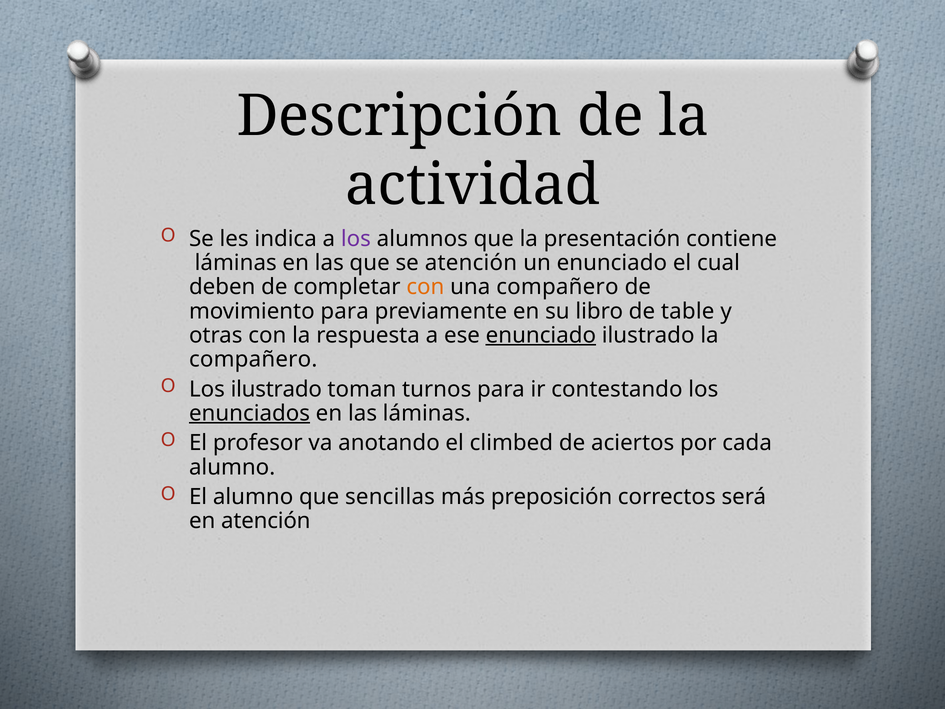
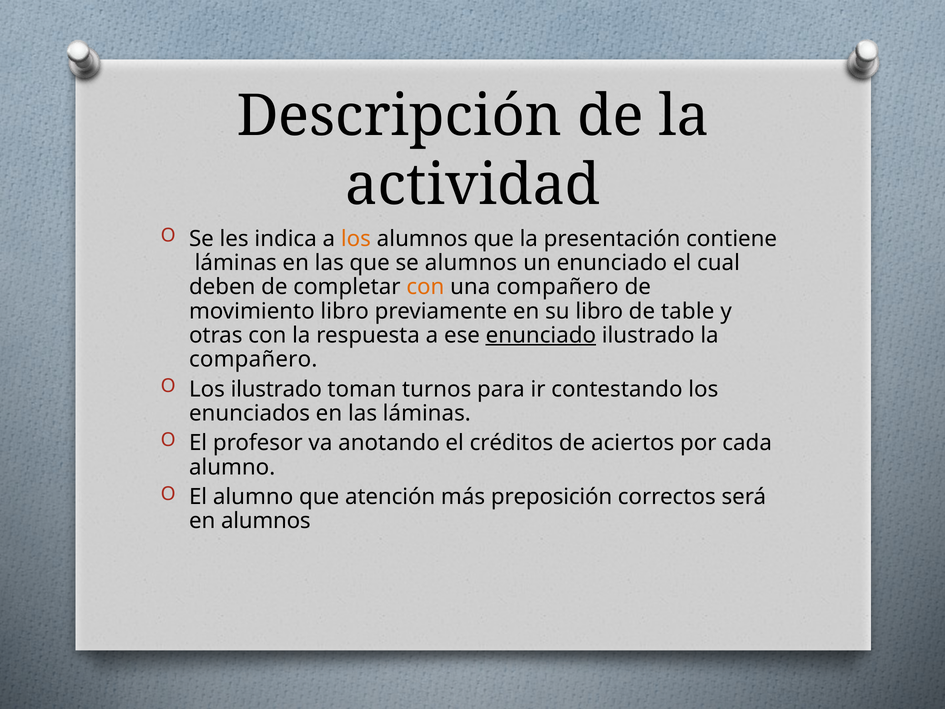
los at (356, 239) colour: purple -> orange
se atención: atención -> alumnos
movimiento para: para -> libro
enunciados underline: present -> none
climbed: climbed -> créditos
sencillas: sencillas -> atención
en atención: atención -> alumnos
